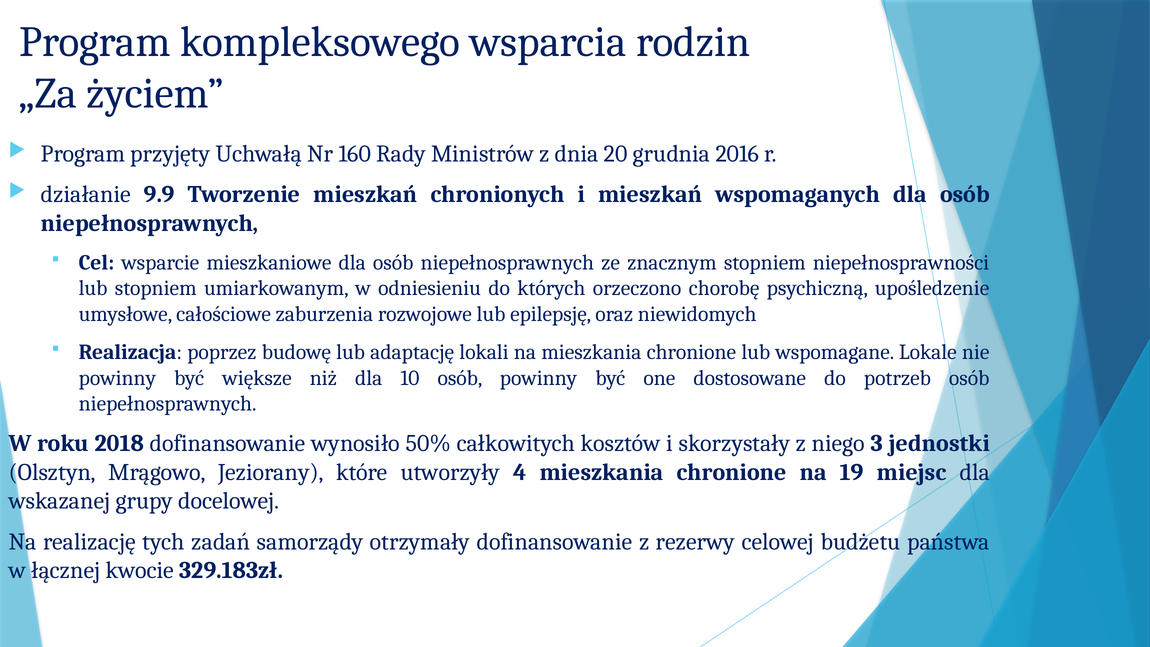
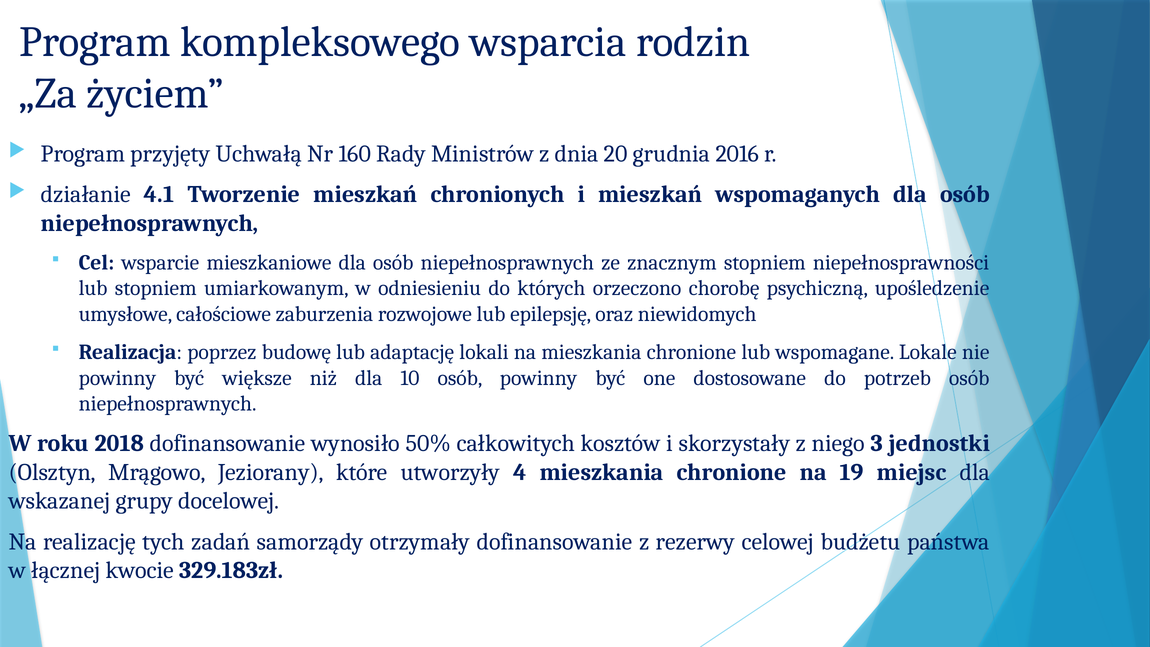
9.9: 9.9 -> 4.1
